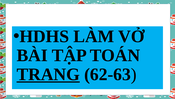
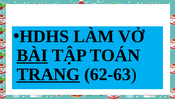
BÀI underline: none -> present
